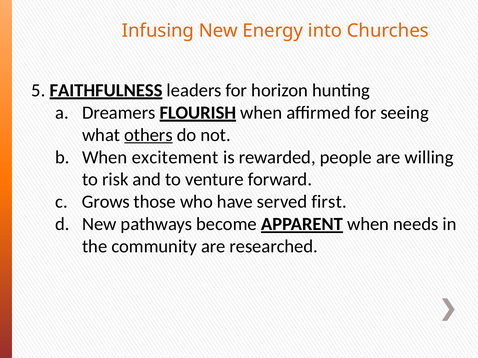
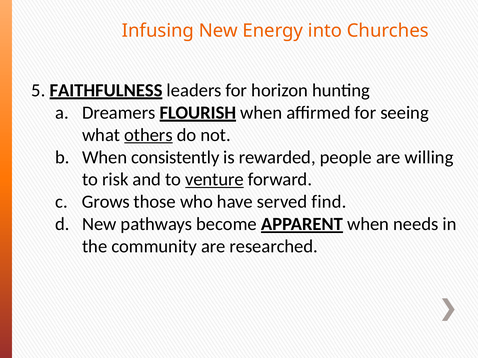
excitement: excitement -> consistently
venture underline: none -> present
first: first -> find
